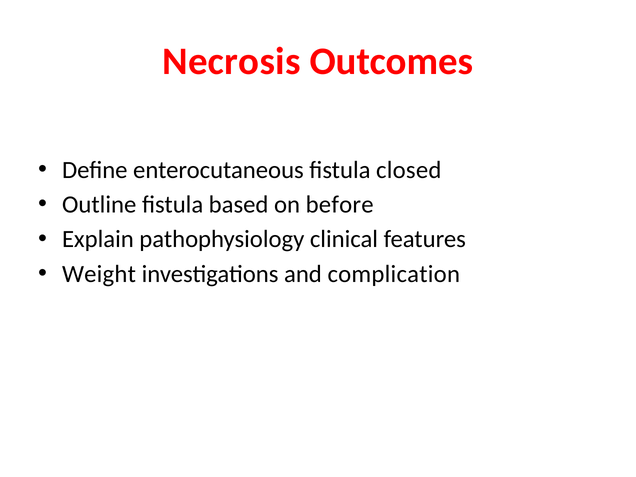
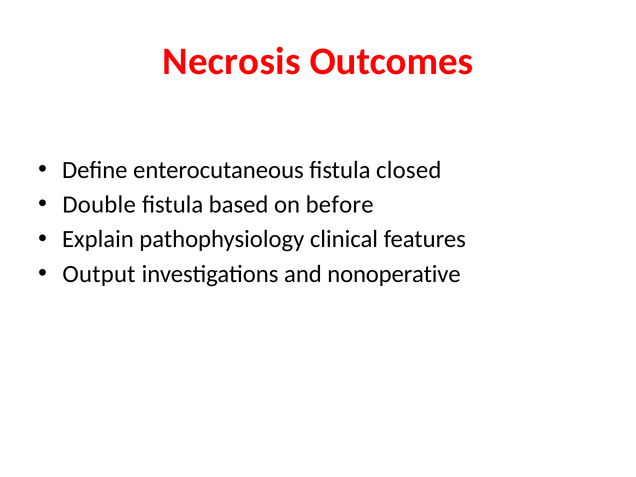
Outline: Outline -> Double
Weight: Weight -> Output
complication: complication -> nonoperative
